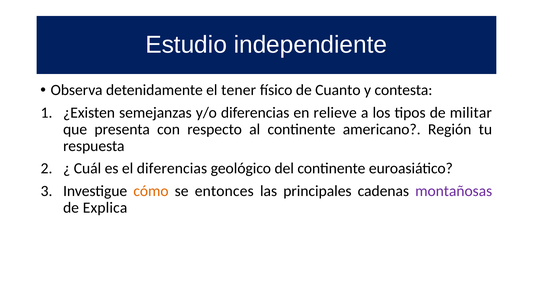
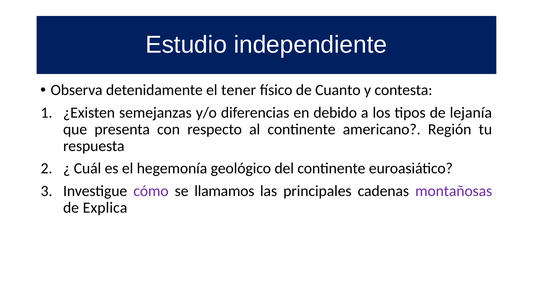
relieve: relieve -> debido
militar: militar -> lejanía
el diferencias: diferencias -> hegemonía
cómo colour: orange -> purple
entonces: entonces -> llamamos
